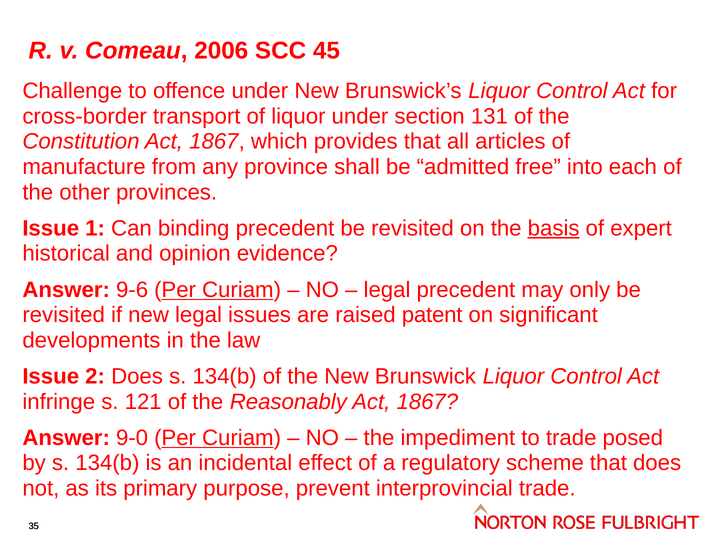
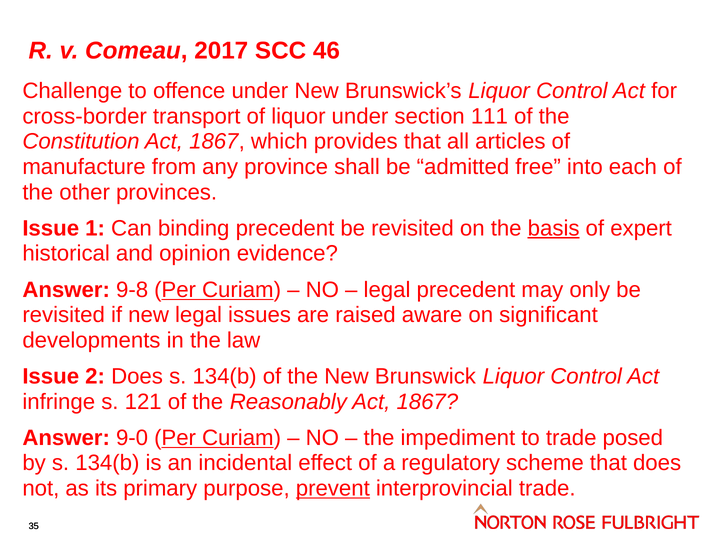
2006: 2006 -> 2017
45: 45 -> 46
131: 131 -> 111
9-6: 9-6 -> 9-8
patent: patent -> aware
prevent underline: none -> present
